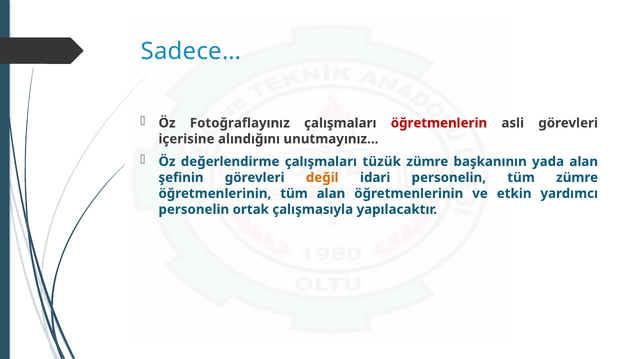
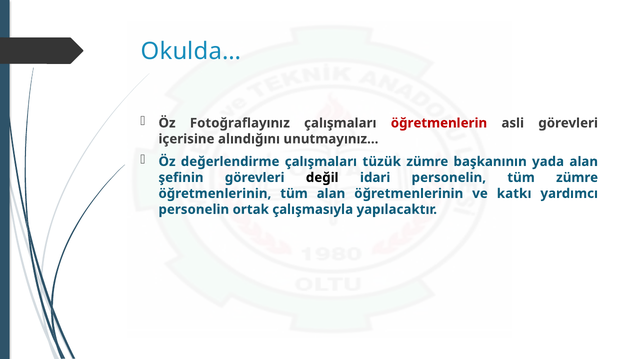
Sadece…: Sadece… -> Okulda…
değil colour: orange -> black
etkin: etkin -> katkı
